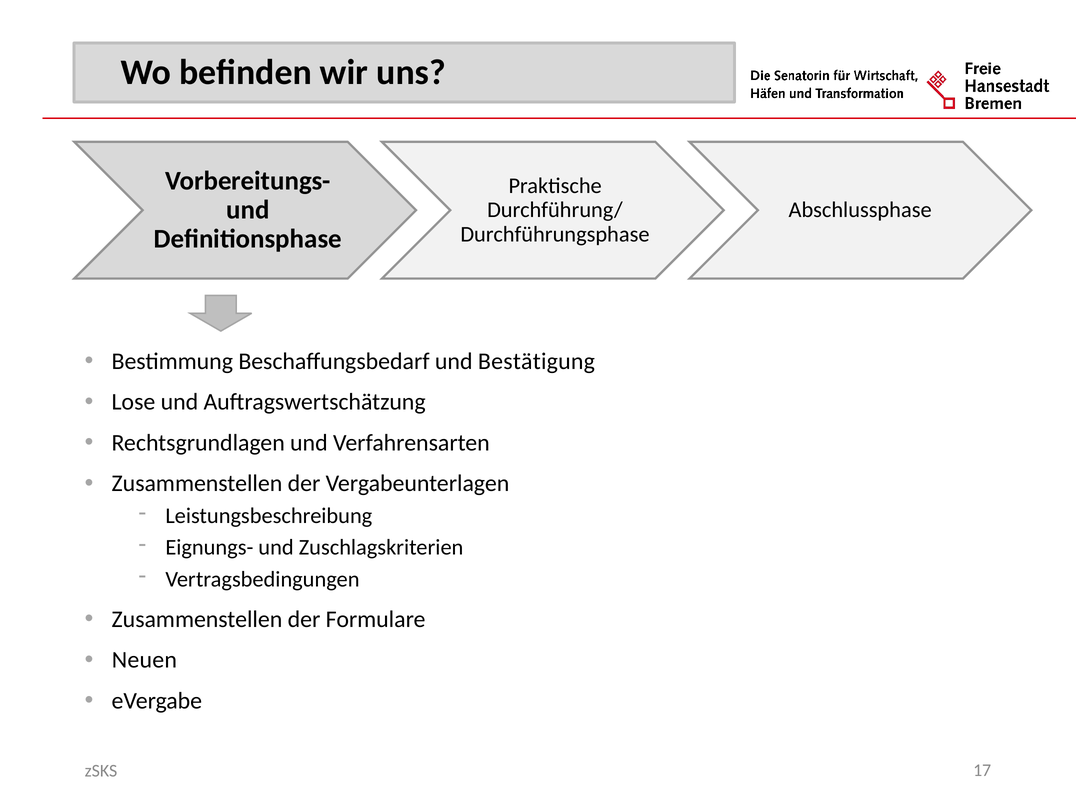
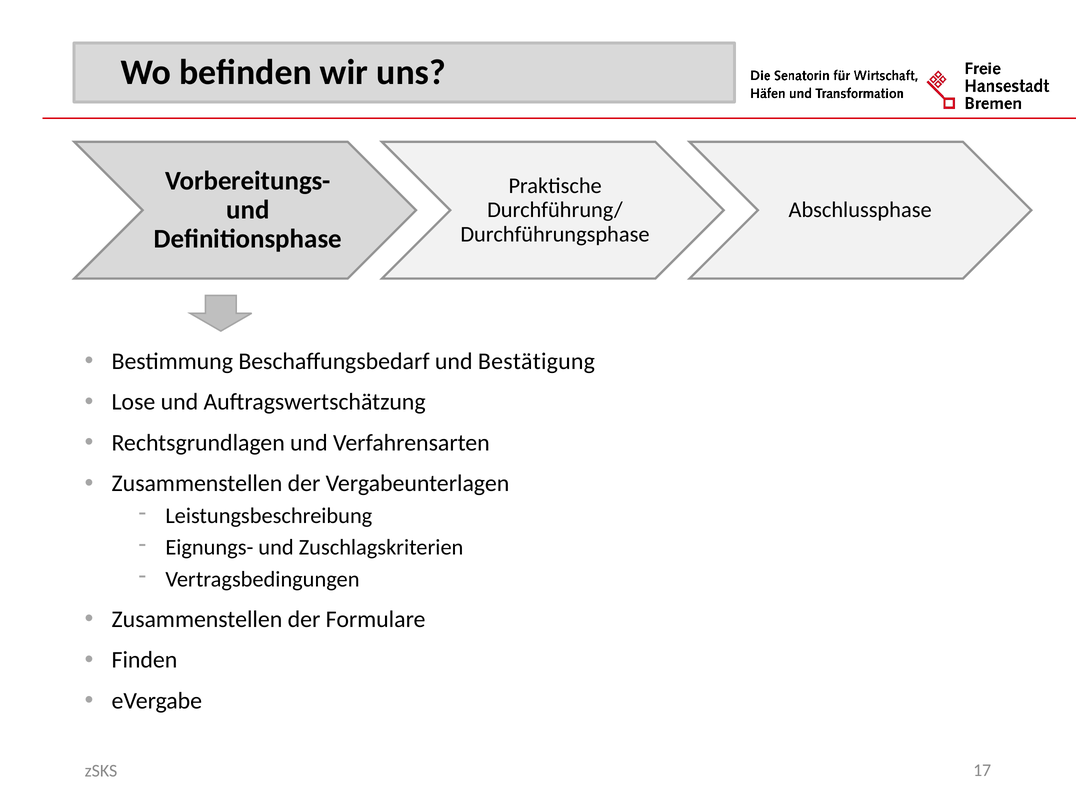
Neuen: Neuen -> Finden
